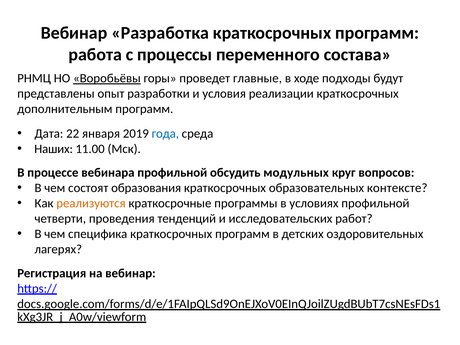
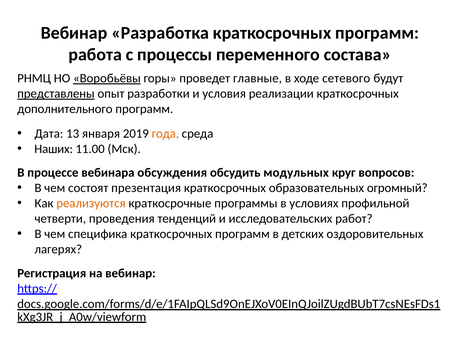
подходы: подходы -> сетевого
представлены underline: none -> present
дополнительным: дополнительным -> дополнительного
22: 22 -> 13
года colour: blue -> orange
вебинара профильной: профильной -> обсуждения
образования: образования -> презентация
контексте: контексте -> огромный
